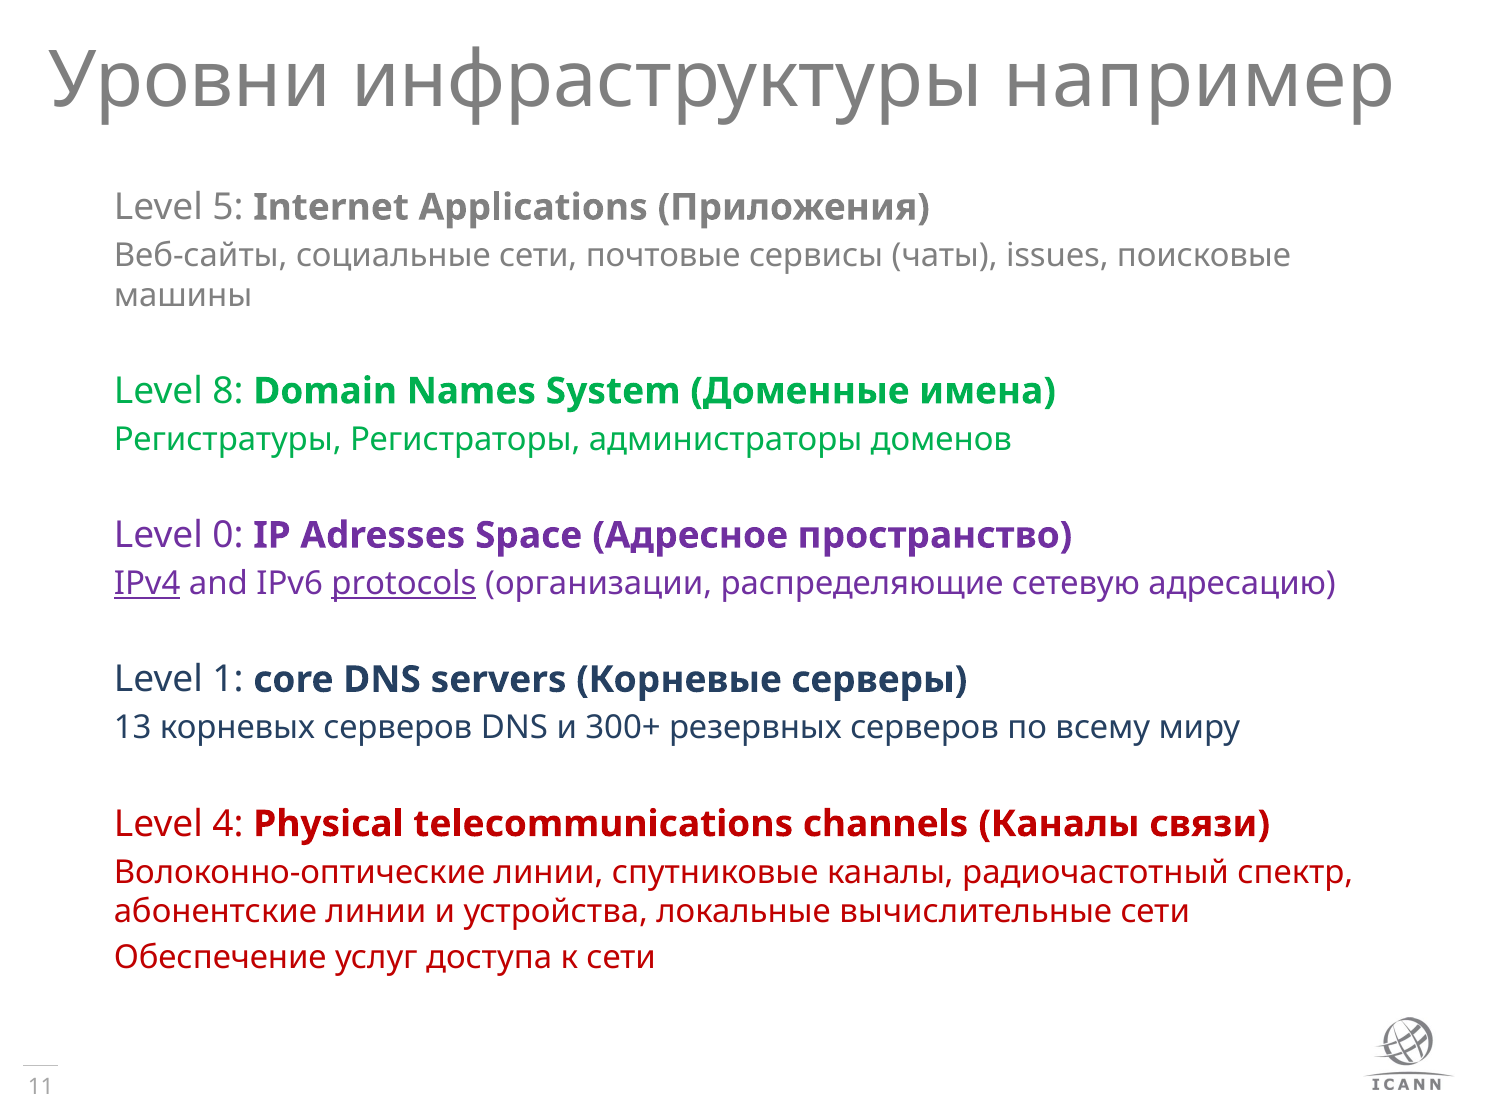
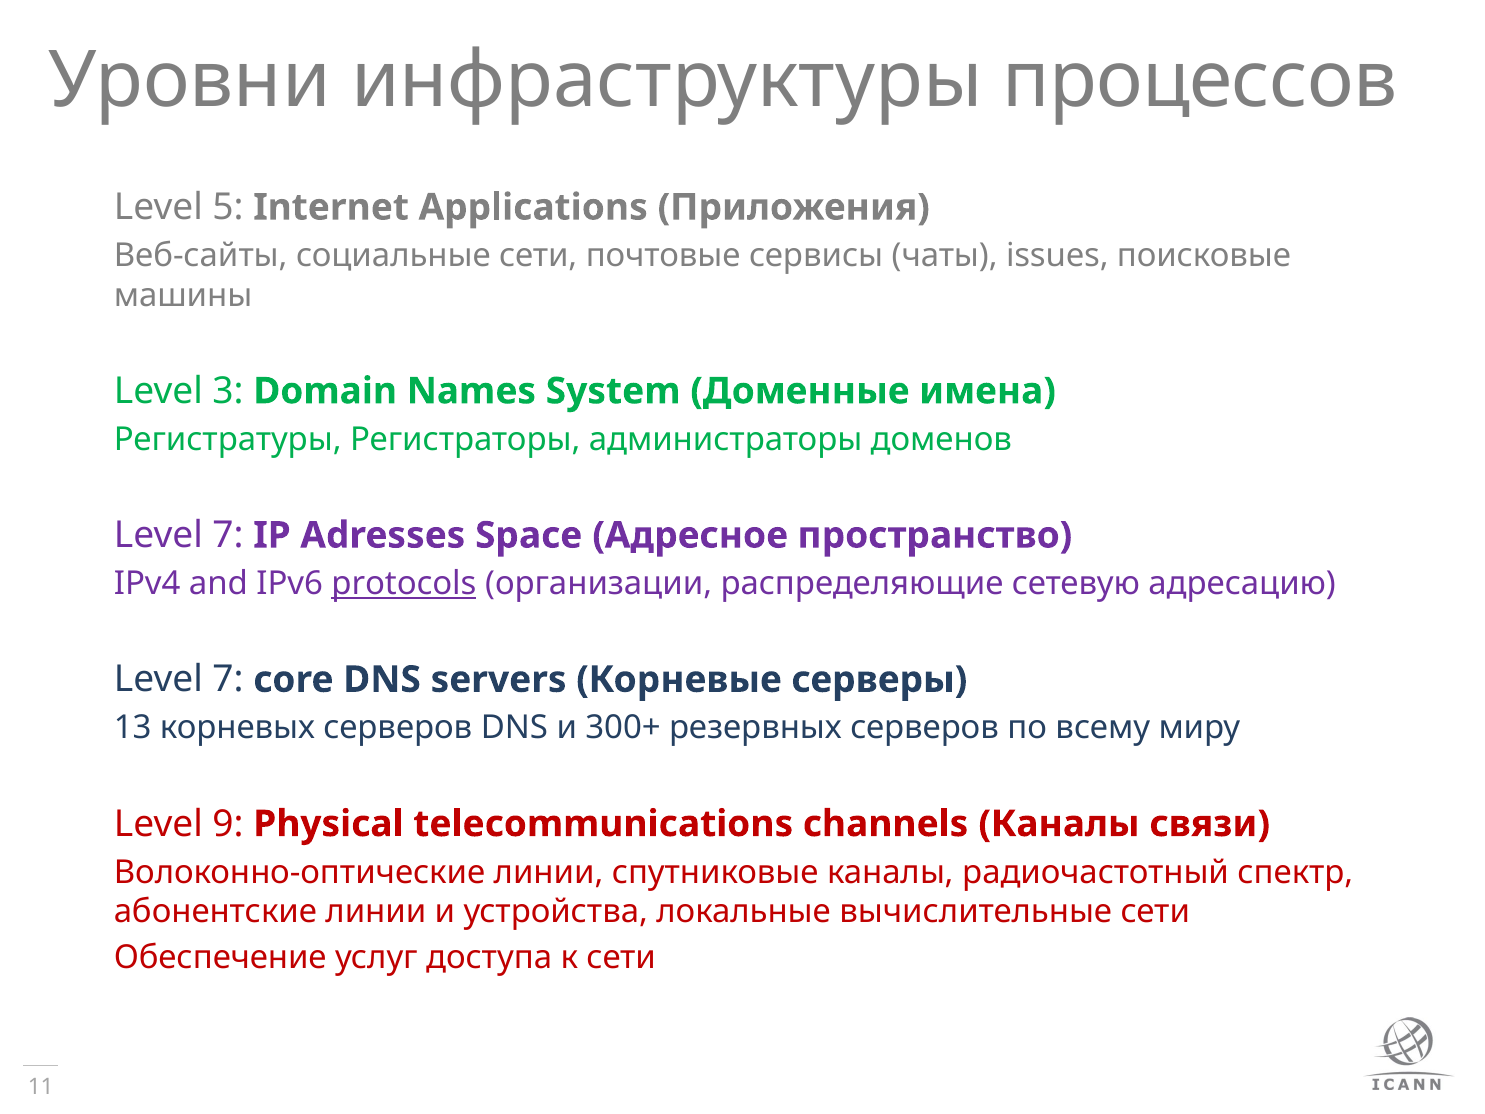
например: например -> процессов
8: 8 -> 3
0 at (228, 535): 0 -> 7
IPv4 underline: present -> none
1 at (228, 680): 1 -> 7
4: 4 -> 9
